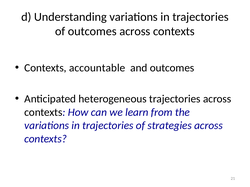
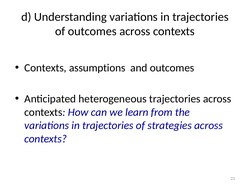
accountable: accountable -> assumptions
